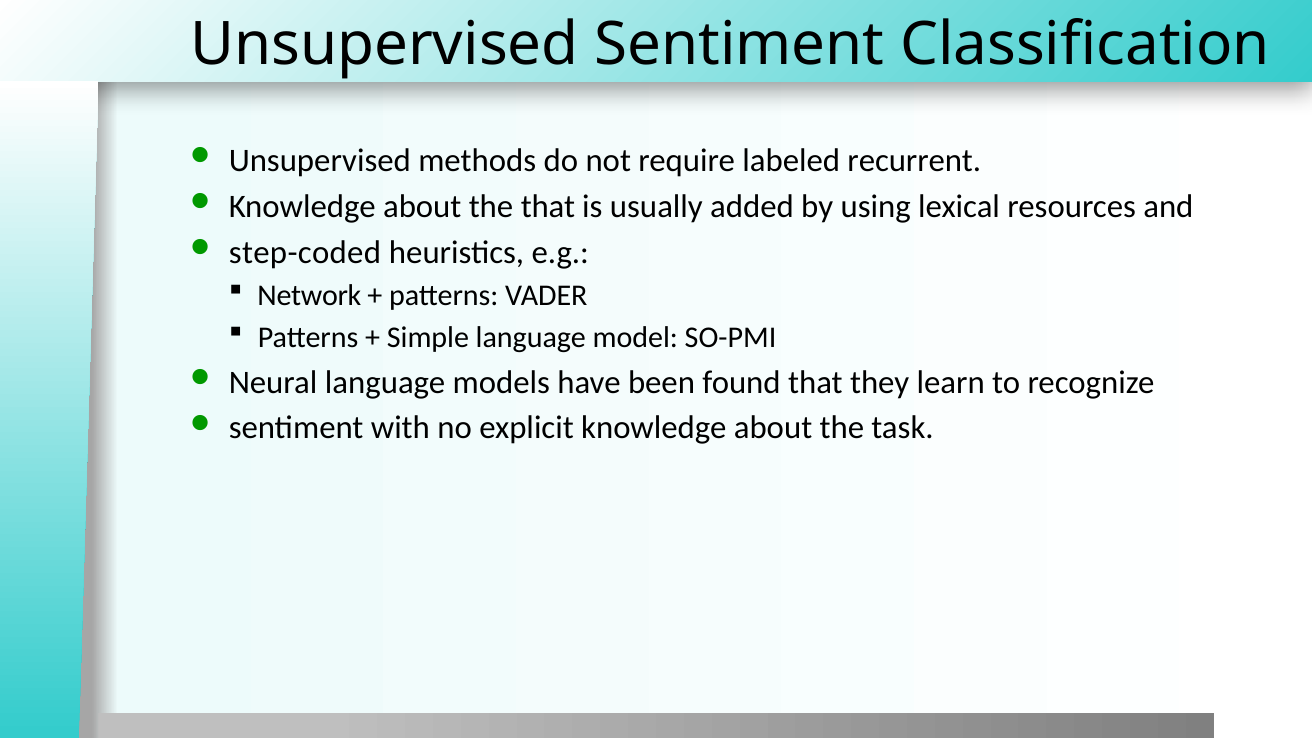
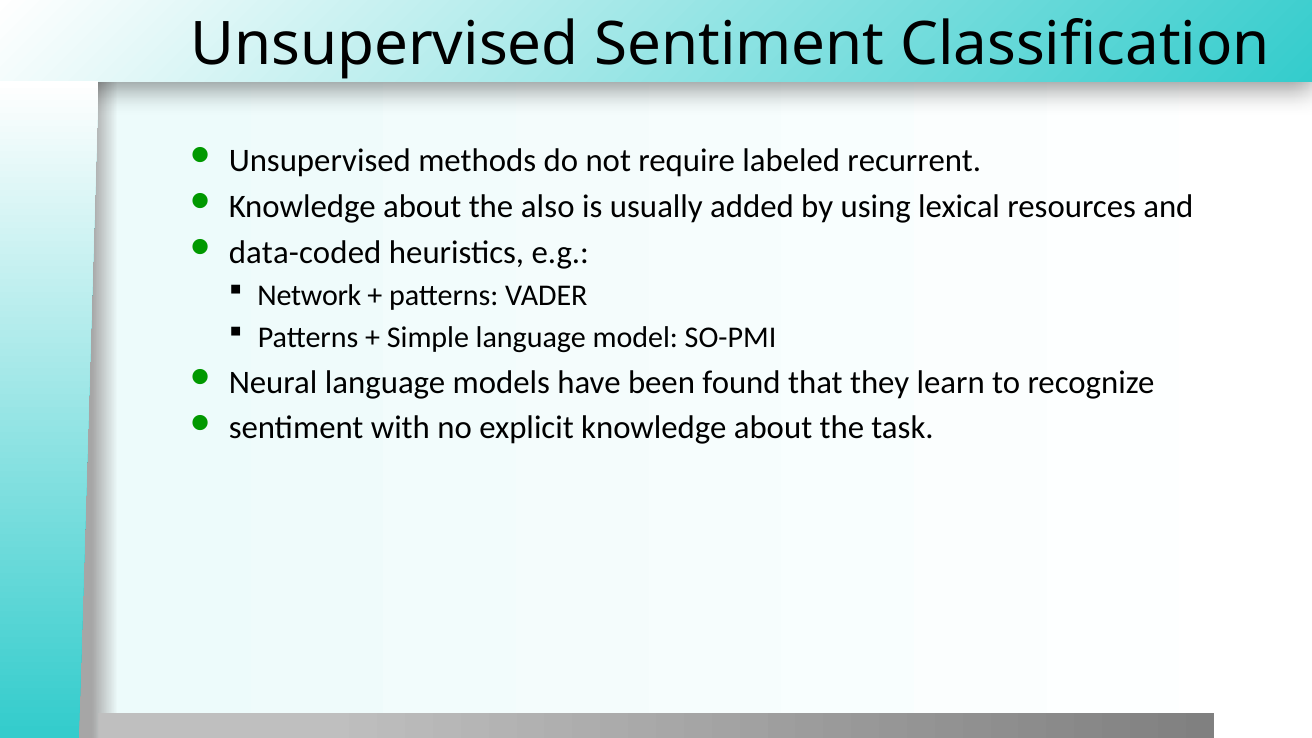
the that: that -> also
step-coded: step-coded -> data-coded
